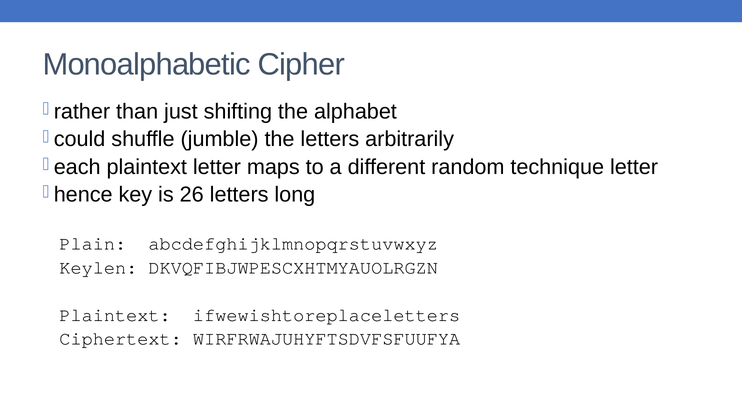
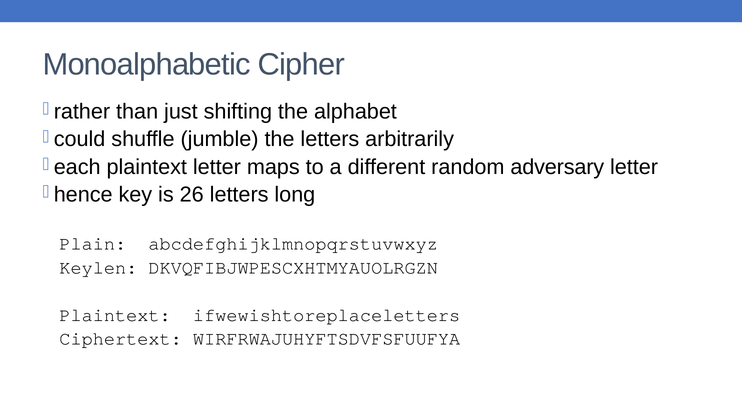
technique: technique -> adversary
